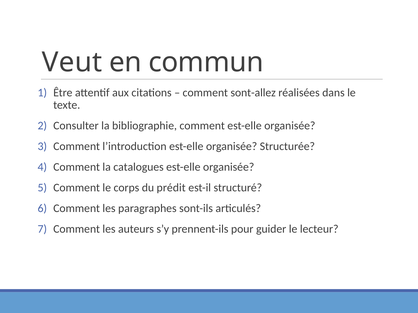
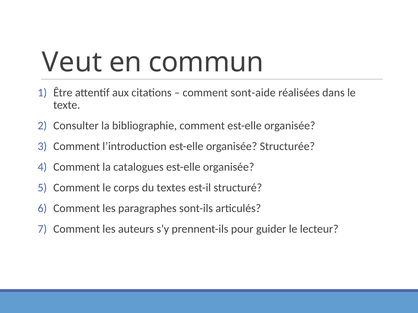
sont-allez: sont-allez -> sont-aide
prédit: prédit -> textes
